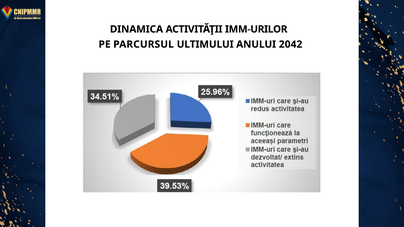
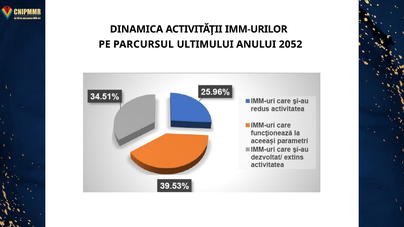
2042: 2042 -> 2052
